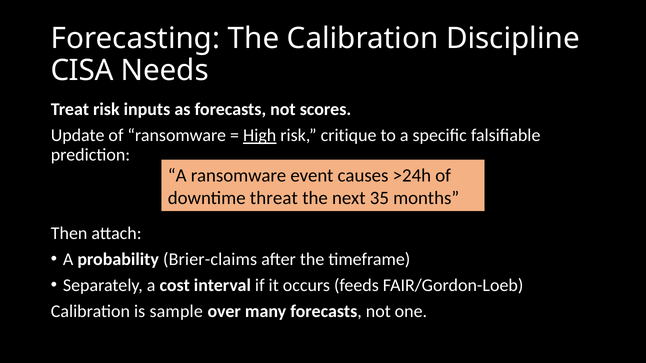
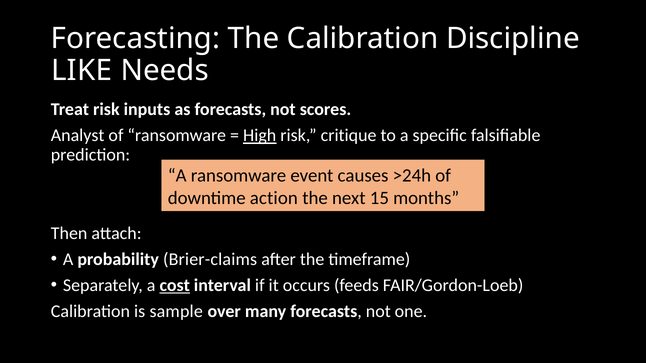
CISA: CISA -> LIKE
Update: Update -> Analyst
threat: threat -> action
35: 35 -> 15
cost underline: none -> present
